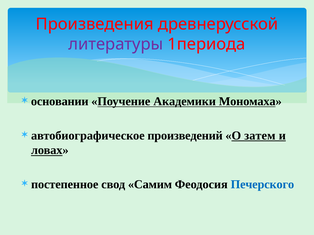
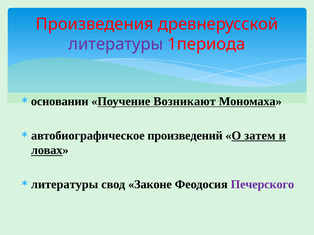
Академики: Академики -> Возникают
постепенное at (65, 185): постепенное -> литературы
Самим: Самим -> Законе
Печерского colour: blue -> purple
